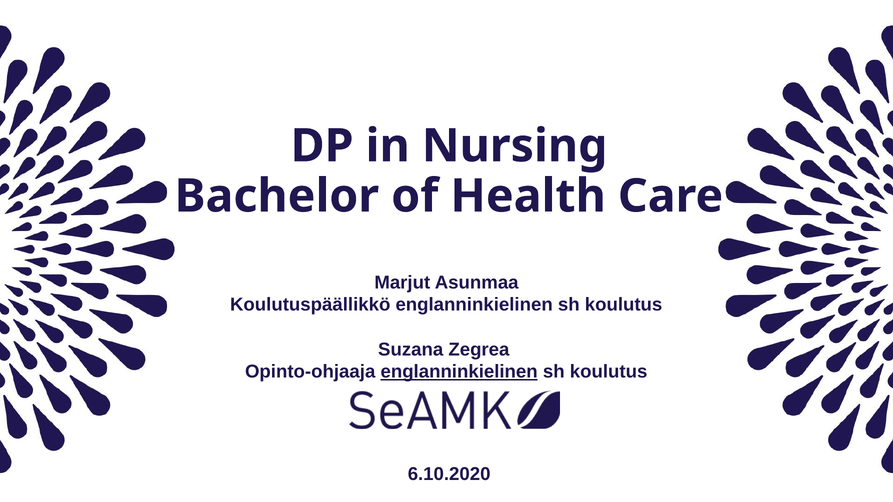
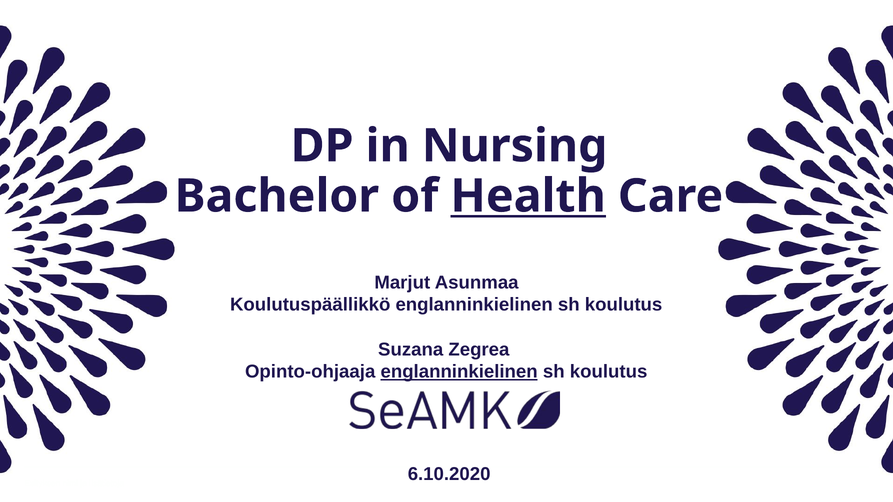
Health underline: none -> present
